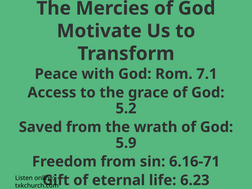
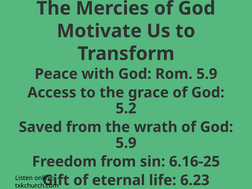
Rom 7.1: 7.1 -> 5.9
6.16-71: 6.16-71 -> 6.16-25
